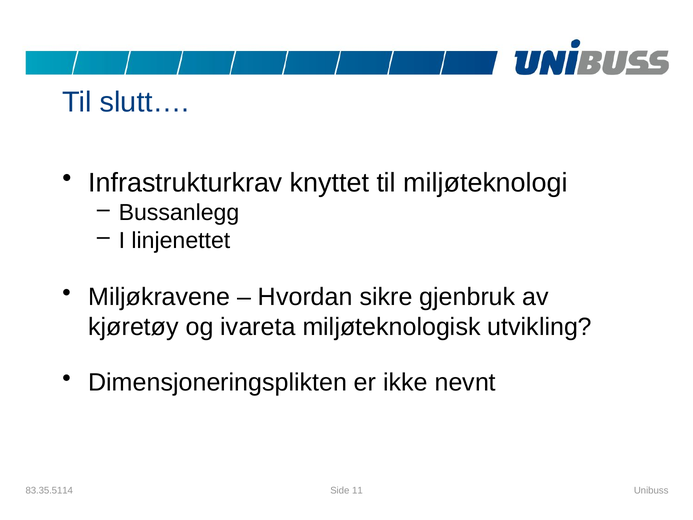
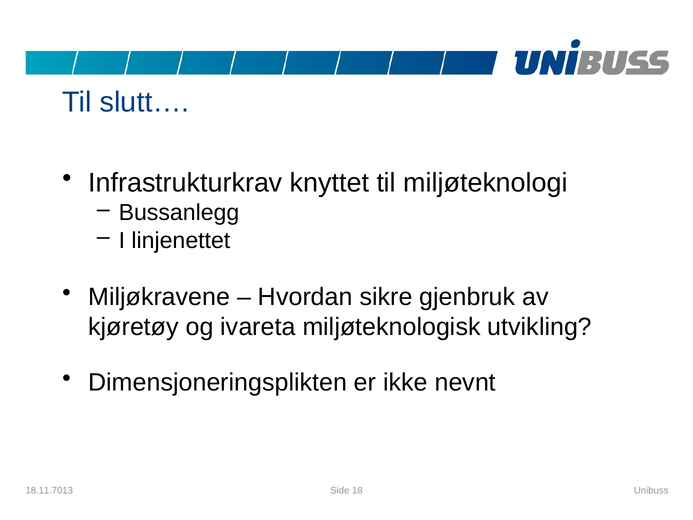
83.35.5114: 83.35.5114 -> 18.11.7013
11: 11 -> 18
